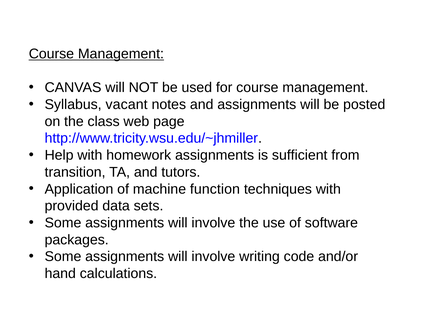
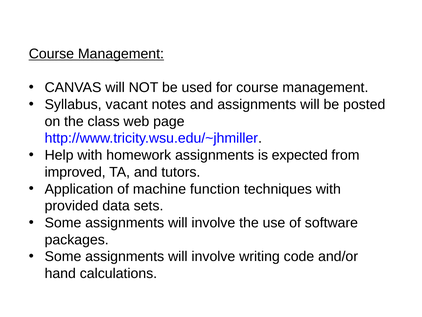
sufficient: sufficient -> expected
transition: transition -> improved
